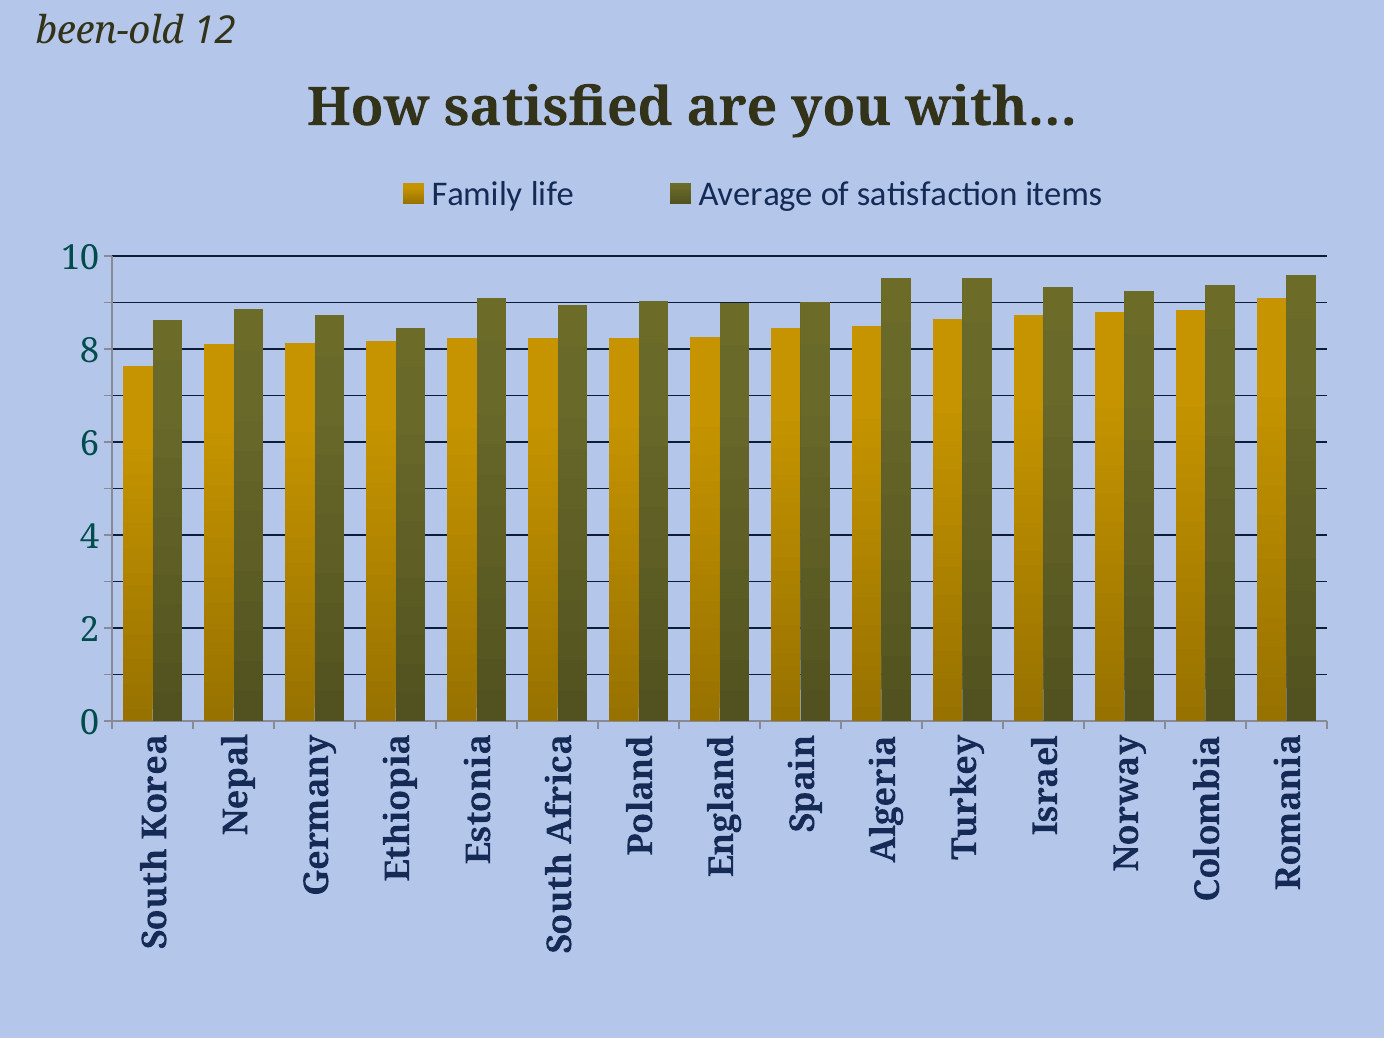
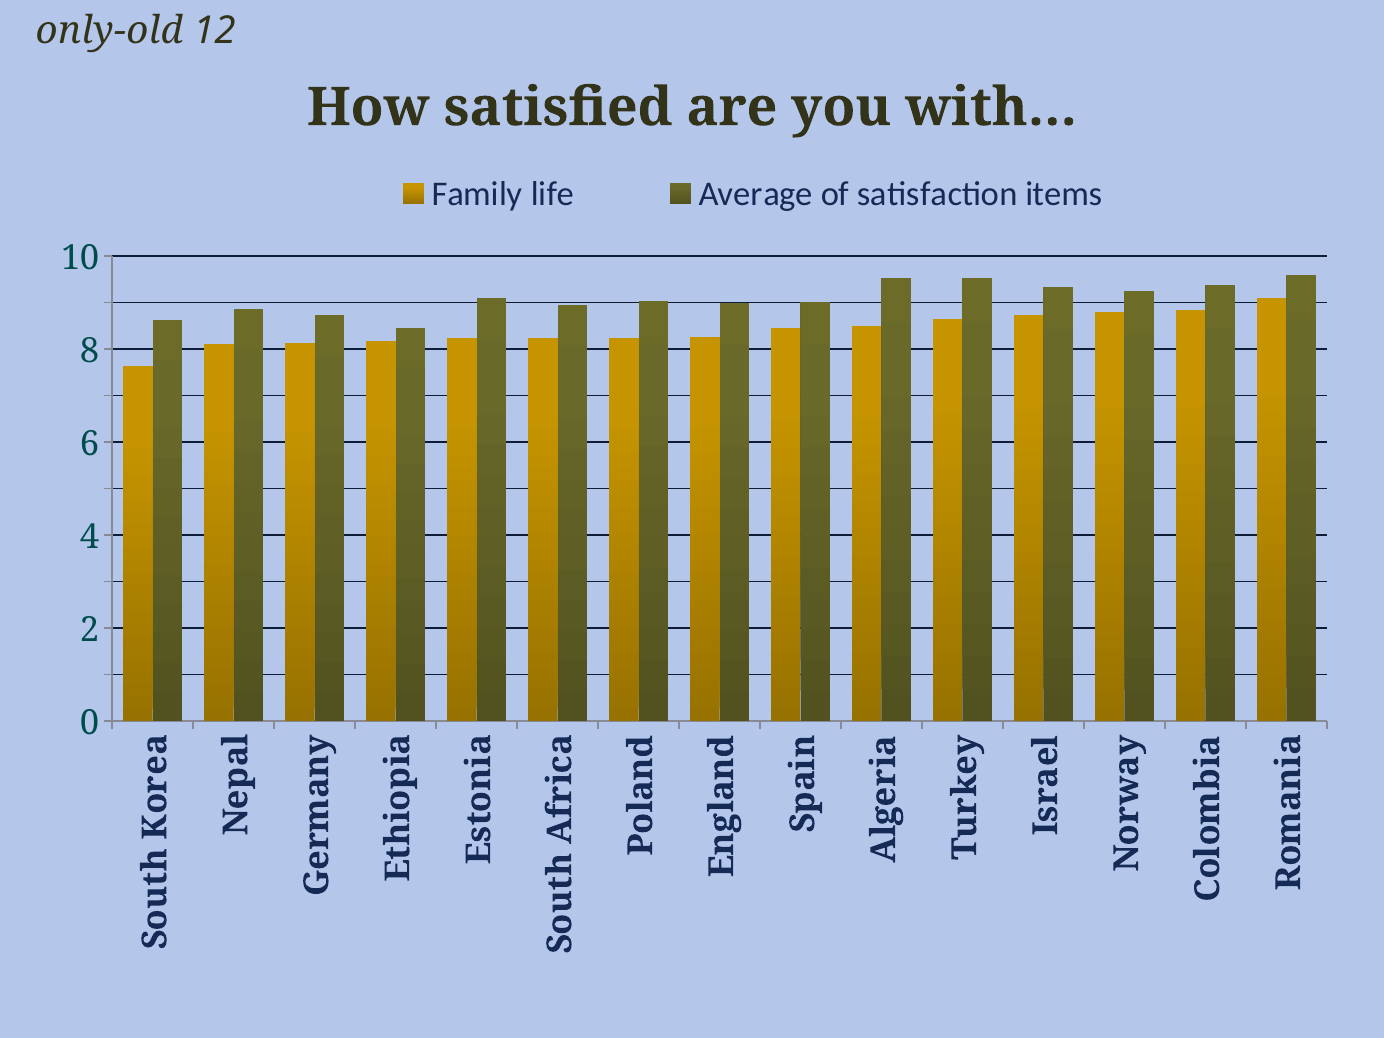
been-old: been-old -> only-old
